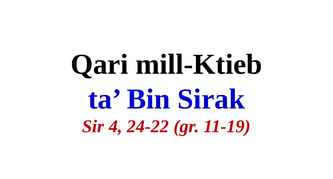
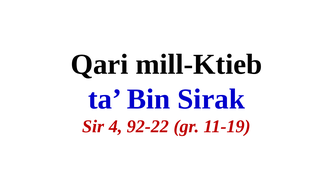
24-22: 24-22 -> 92-22
